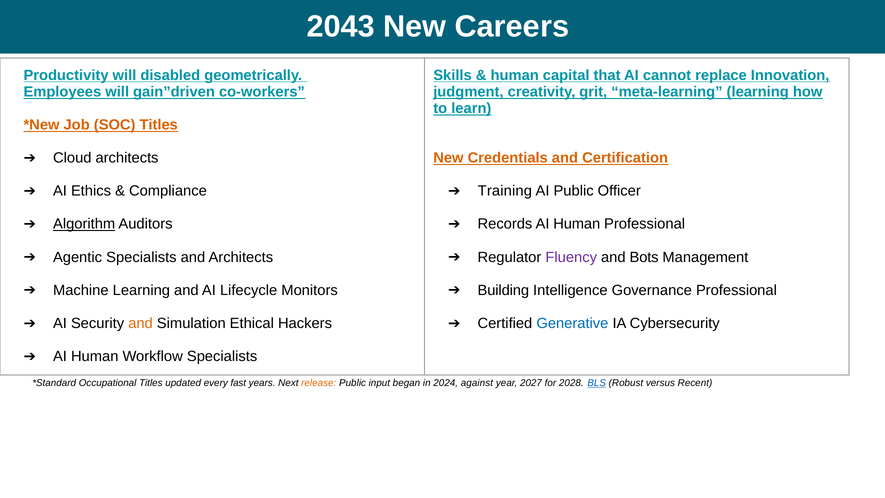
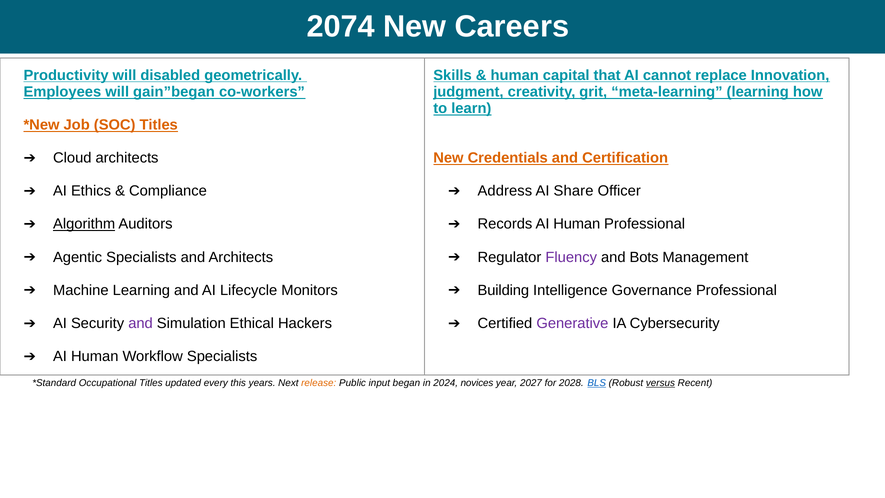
2043: 2043 -> 2074
gain”driven: gain”driven -> gain”began
Training: Training -> Address
AI Public: Public -> Share
and at (141, 323) colour: orange -> purple
Generative colour: blue -> purple
fast: fast -> this
against: against -> novices
versus underline: none -> present
